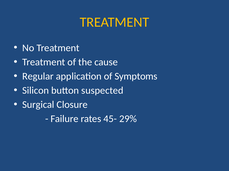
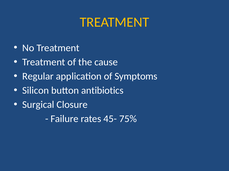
suspected: suspected -> antibiotics
29%: 29% -> 75%
